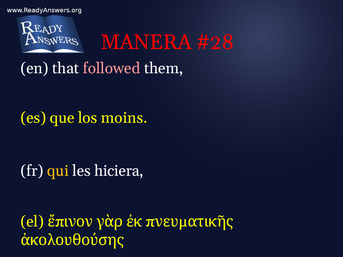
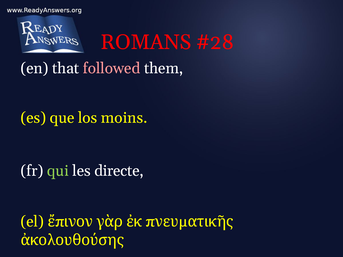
MANERA: MANERA -> ROMANS
qui colour: yellow -> light green
hiciera: hiciera -> directe
